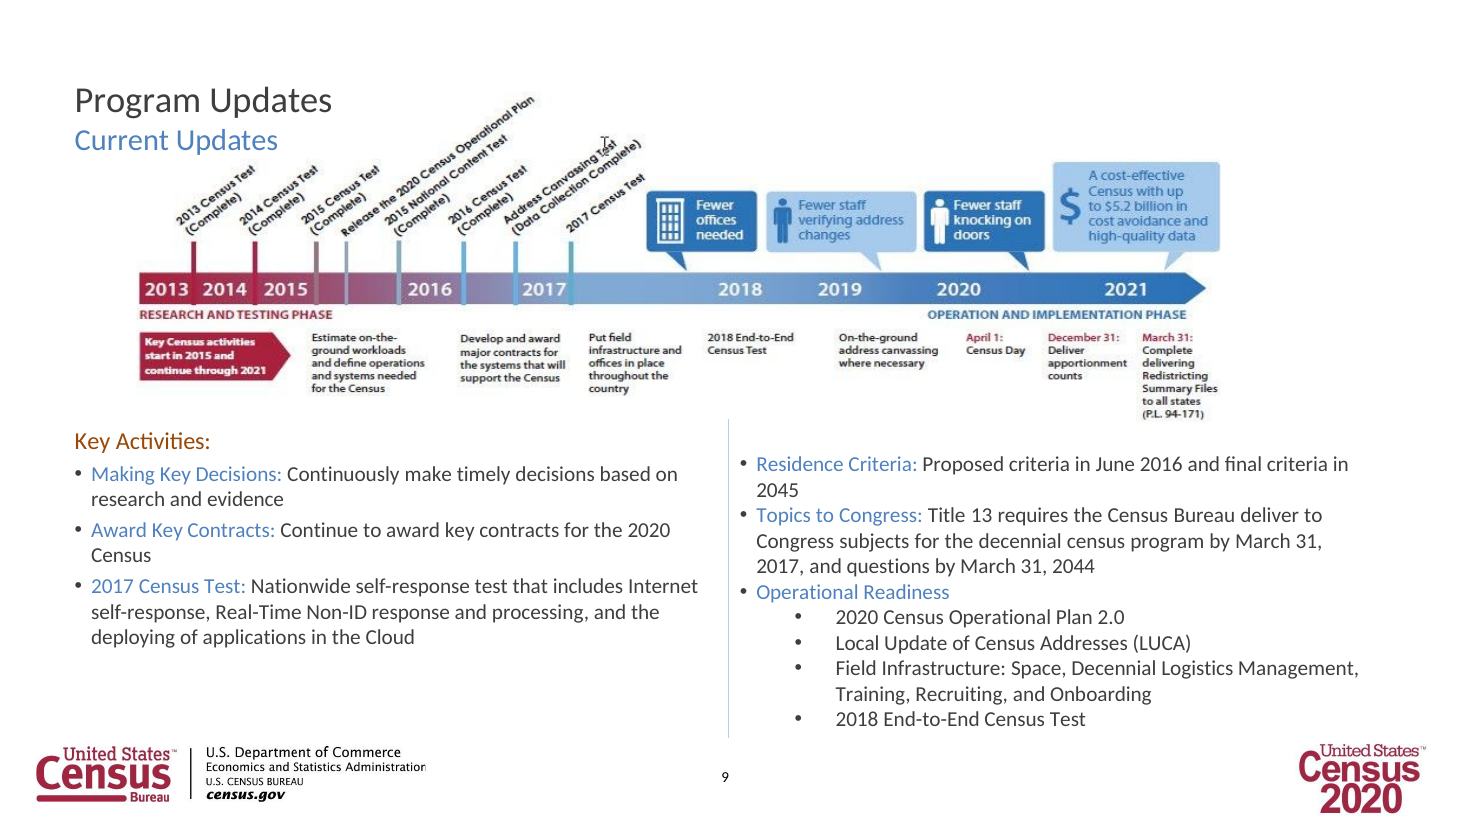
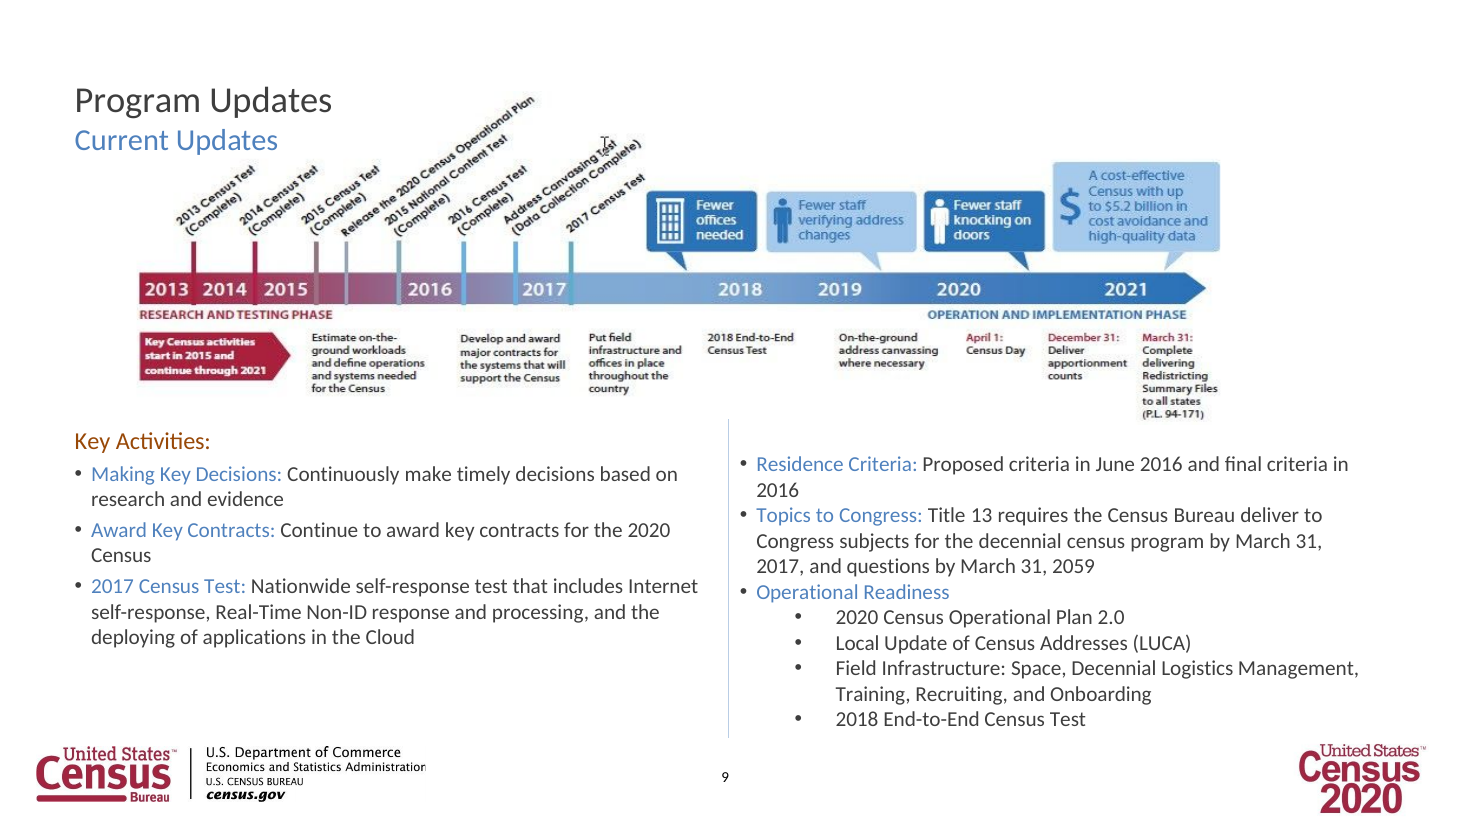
2045 at (778, 490): 2045 -> 2016
2044: 2044 -> 2059
